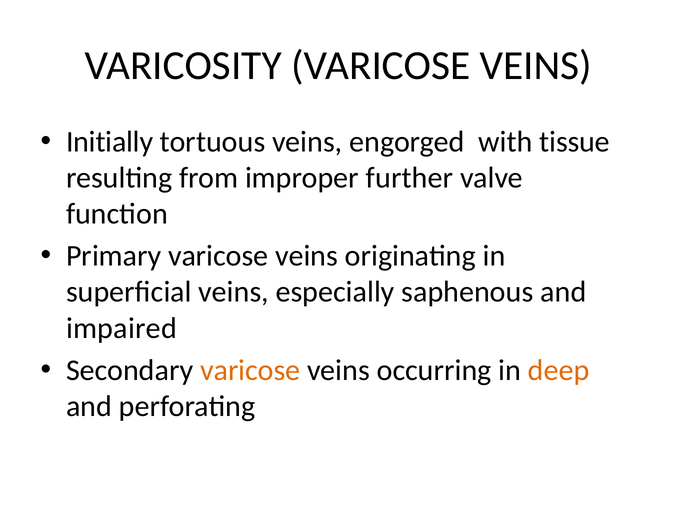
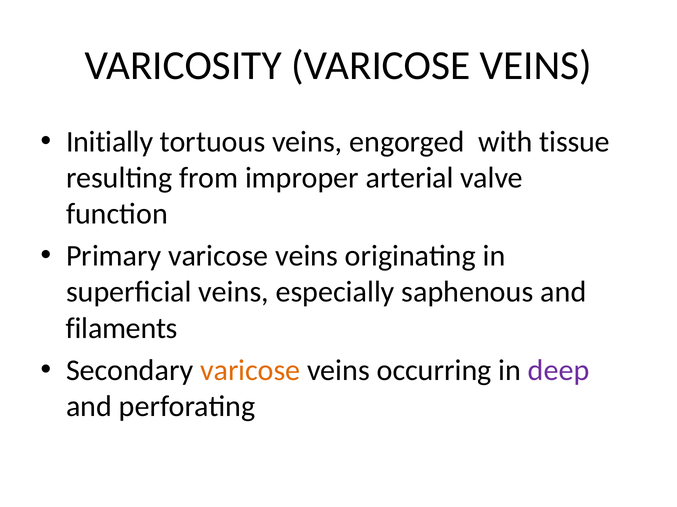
further: further -> arterial
impaired: impaired -> filaments
deep colour: orange -> purple
